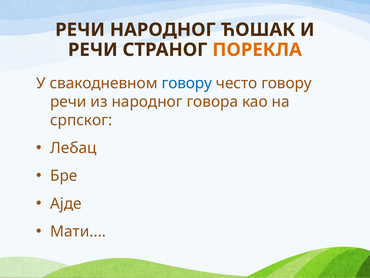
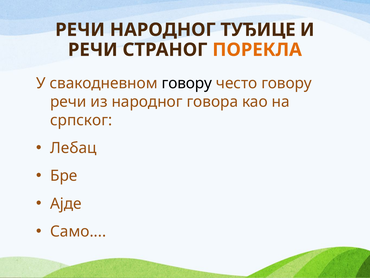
ЋОШАК: ЋОШАК -> ТУЂИЦЕ
говору at (187, 83) colour: blue -> black
Мати: Мати -> Само
